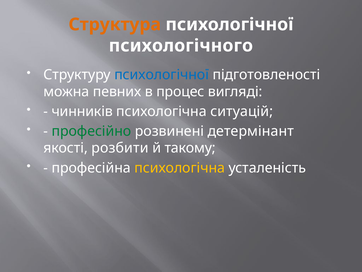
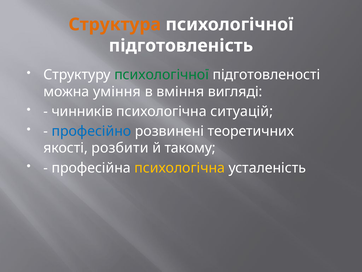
психологічного: психологічного -> підготовленість
психологічної at (162, 75) colour: blue -> green
певних: певних -> уміння
процес: процес -> вміння
професійно colour: green -> blue
детермінант: детермінант -> теоретичних
